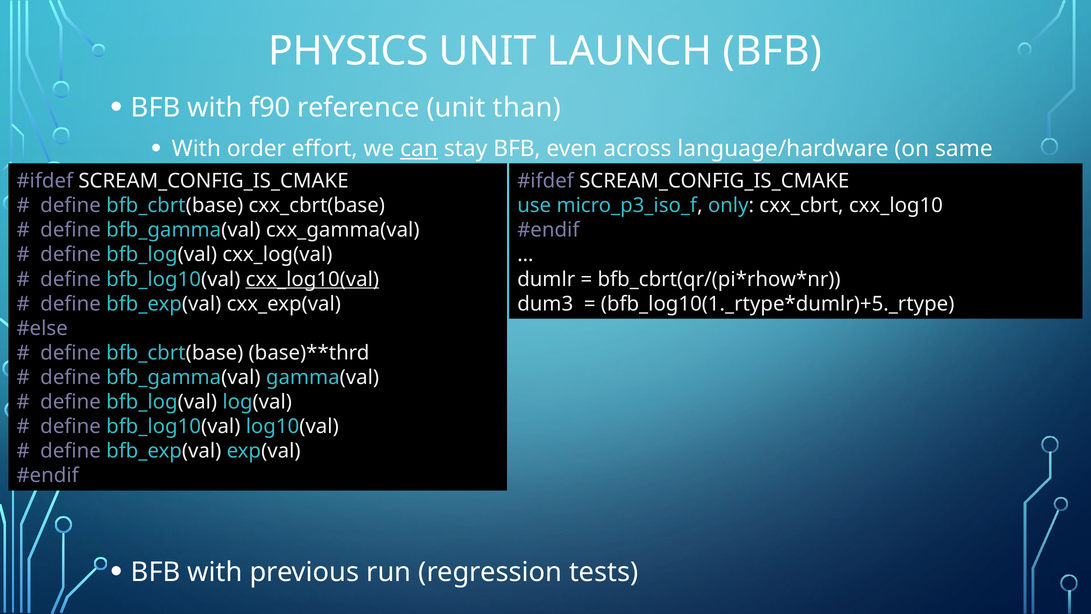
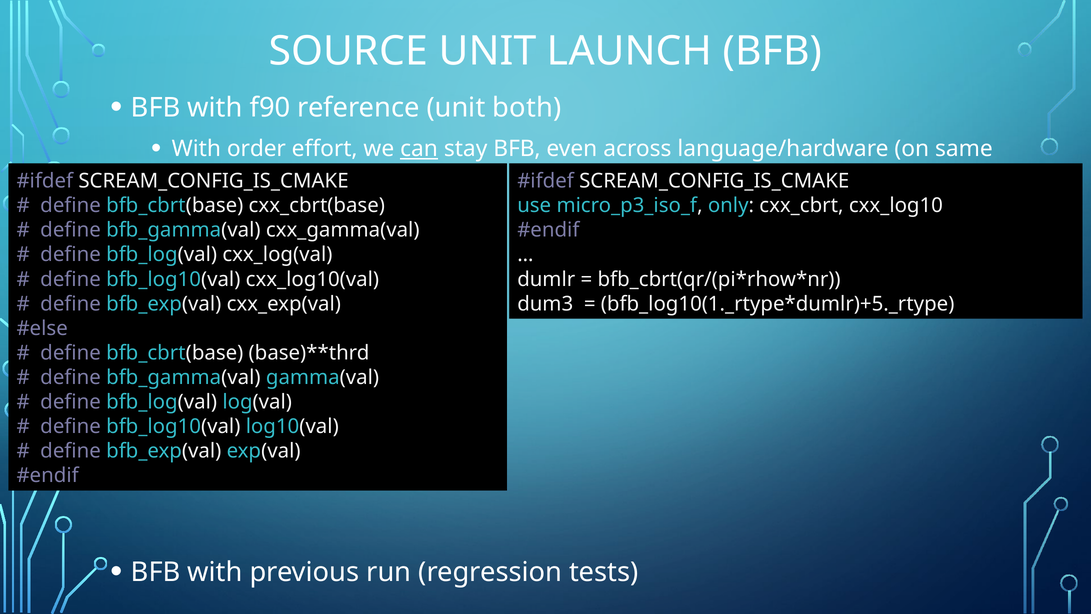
PHYSICS: PHYSICS -> SOURCE
than: than -> both
cxx_log10(val underline: present -> none
